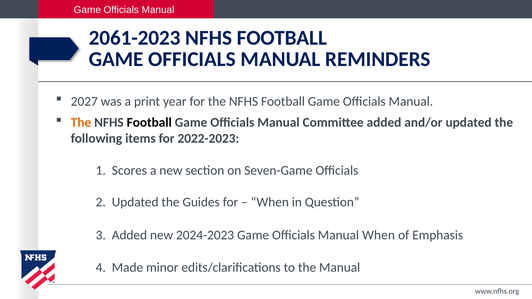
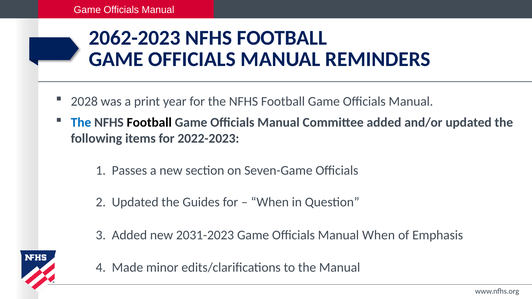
2061-2023: 2061-2023 -> 2062-2023
2027: 2027 -> 2028
The at (81, 123) colour: orange -> blue
Scores: Scores -> Passes
2024-2023: 2024-2023 -> 2031-2023
